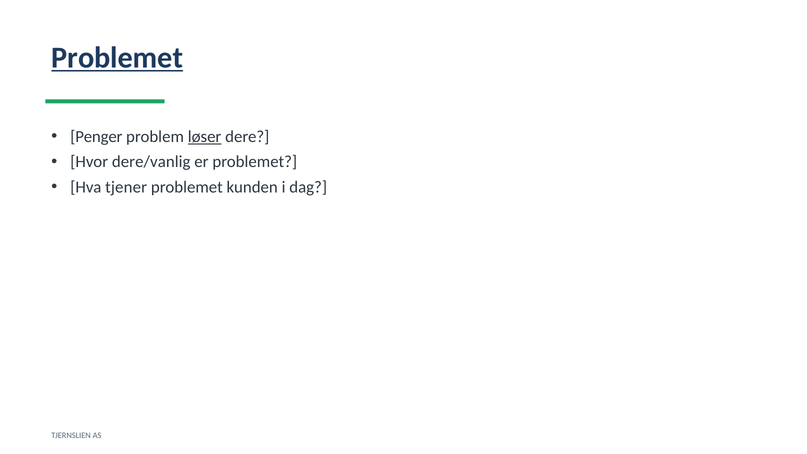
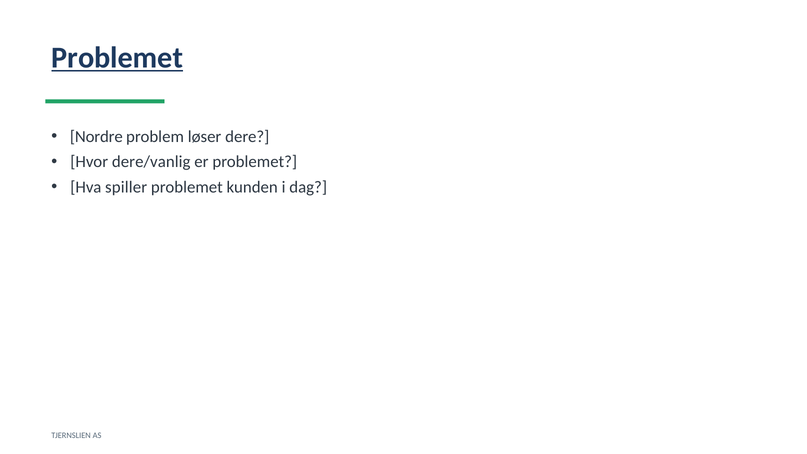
Penger: Penger -> Nordre
løser underline: present -> none
tjener: tjener -> spiller
